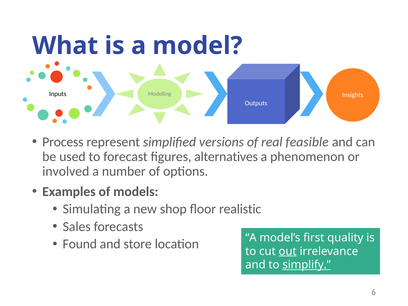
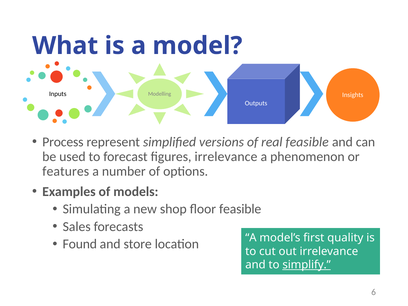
figures alternatives: alternatives -> irrelevance
involved: involved -> features
floor realistic: realistic -> feasible
out underline: present -> none
